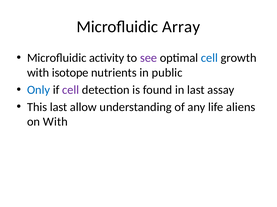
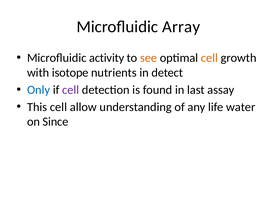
see colour: purple -> orange
cell at (209, 58) colour: blue -> orange
public: public -> detect
This last: last -> cell
aliens: aliens -> water
on With: With -> Since
